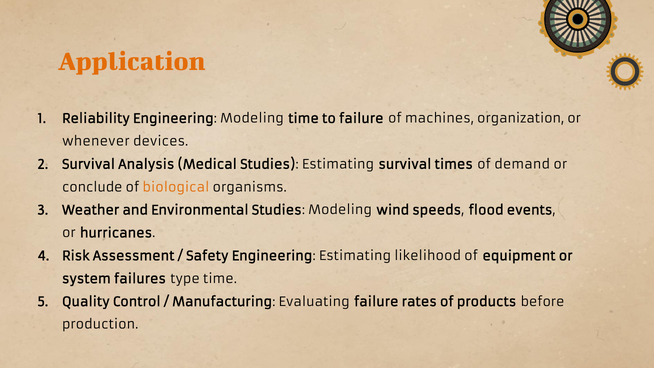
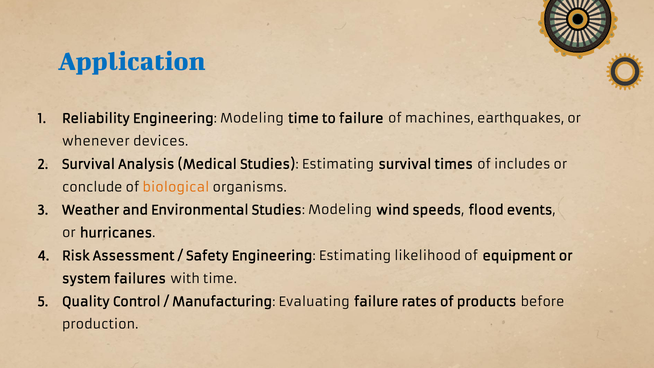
Application colour: orange -> blue
organization: organization -> earthquakes
demand: demand -> includes
type: type -> with
